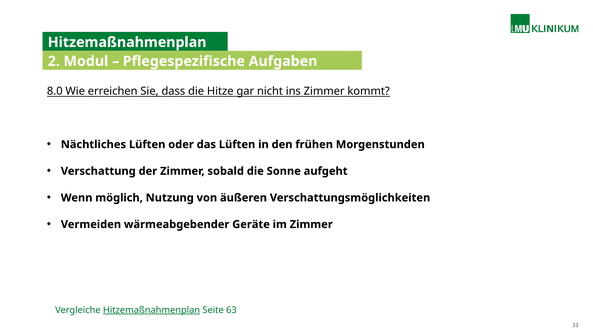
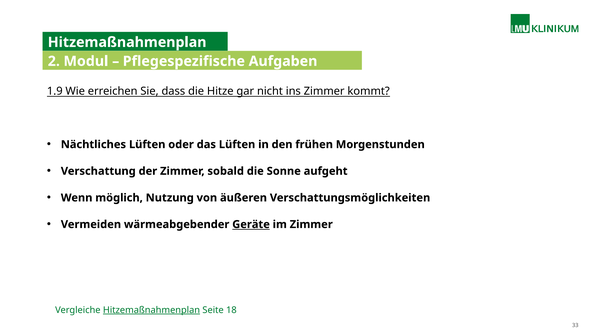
8.0: 8.0 -> 1.9
Geräte underline: none -> present
63: 63 -> 18
